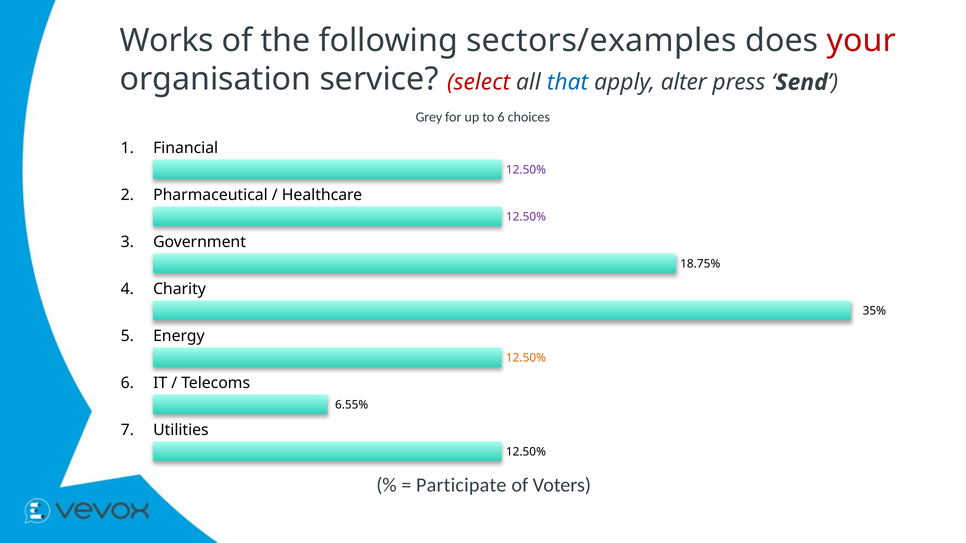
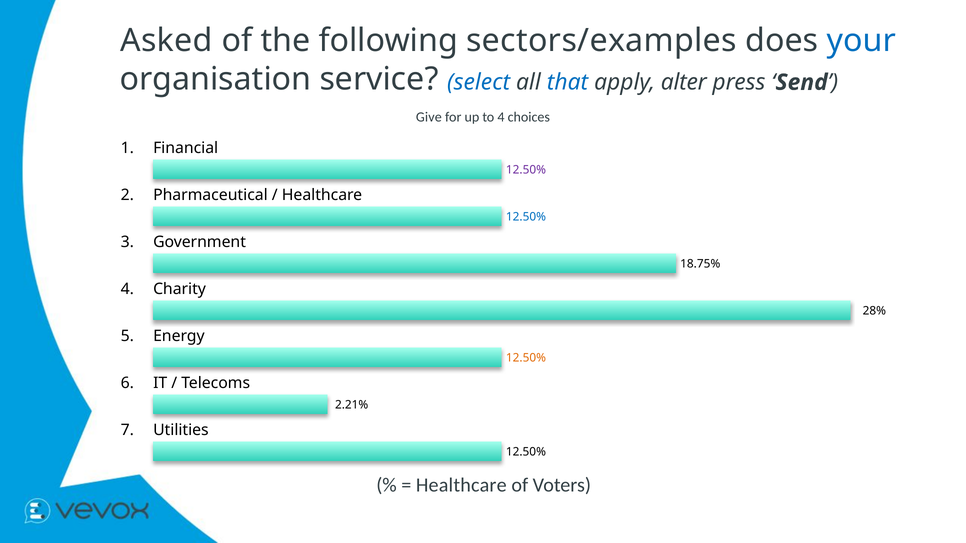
Works: Works -> Asked
your colour: red -> blue
select colour: red -> blue
Grey: Grey -> Give
to 6: 6 -> 4
12.50% at (526, 217) colour: purple -> blue
35%: 35% -> 28%
6.55%: 6.55% -> 2.21%
Participate at (461, 486): Participate -> Healthcare
